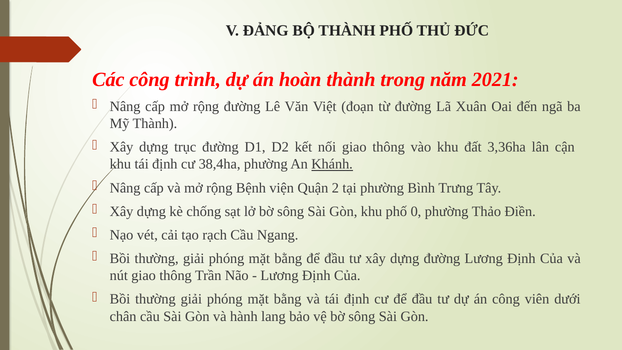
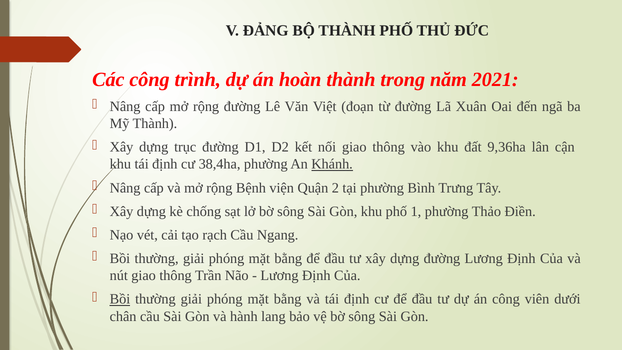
3,36ha: 3,36ha -> 9,36ha
0: 0 -> 1
Bồi at (120, 299) underline: none -> present
